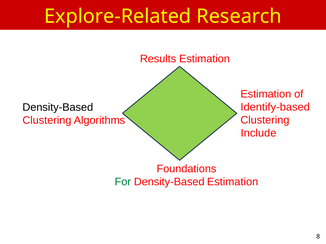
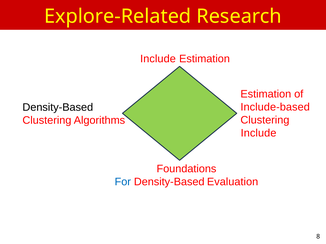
Results at (158, 59): Results -> Include
Identify-based: Identify-based -> Include-based
For colour: green -> blue
Density-Based Estimation: Estimation -> Evaluation
